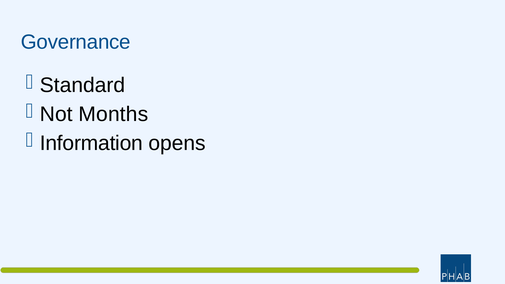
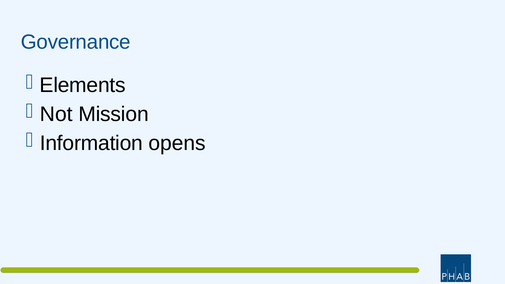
Standard: Standard -> Elements
Months: Months -> Mission
